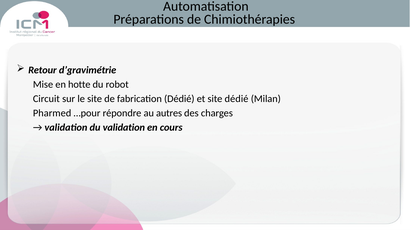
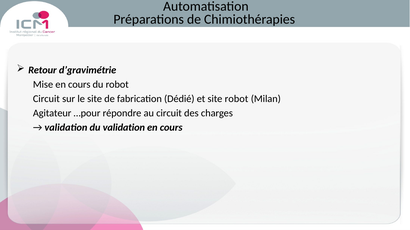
Mise en hotte: hotte -> cours
site dédié: dédié -> robot
Pharmed: Pharmed -> Agitateur
au autres: autres -> circuit
